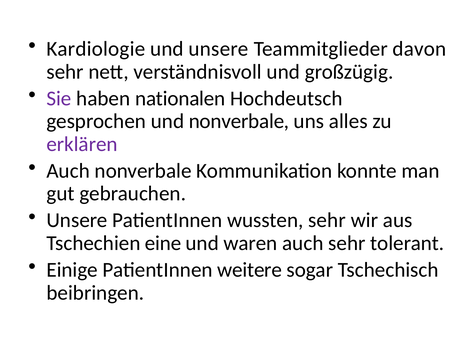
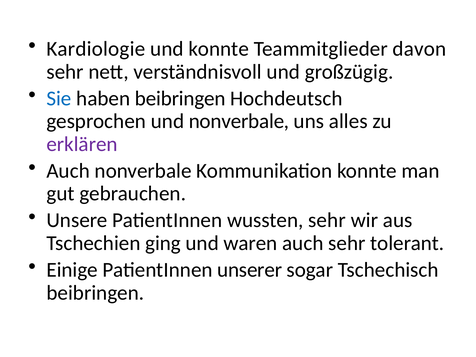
und unsere: unsere -> konnte
Sie colour: purple -> blue
haben nationalen: nationalen -> beibringen
eine: eine -> ging
weitere: weitere -> unserer
